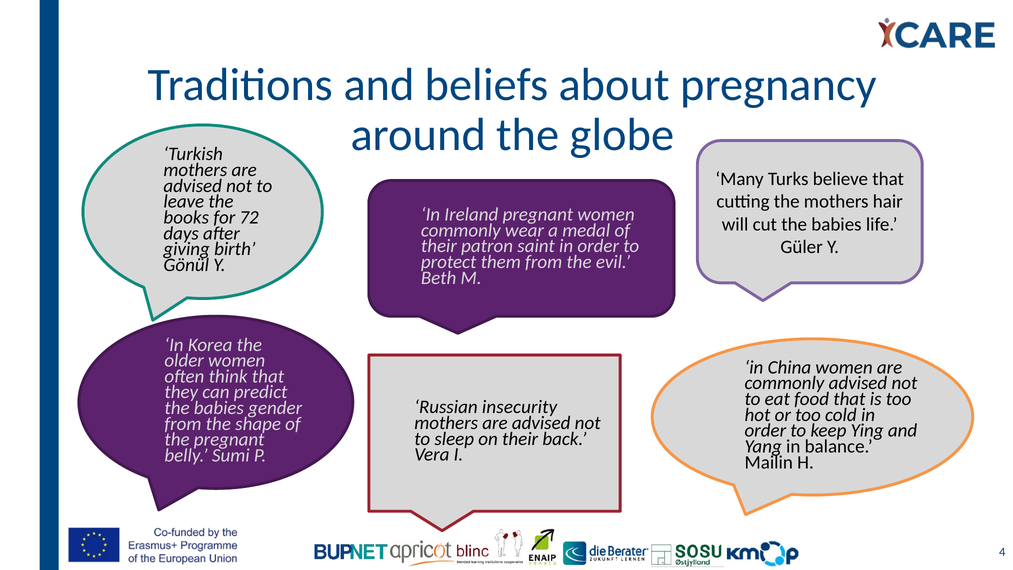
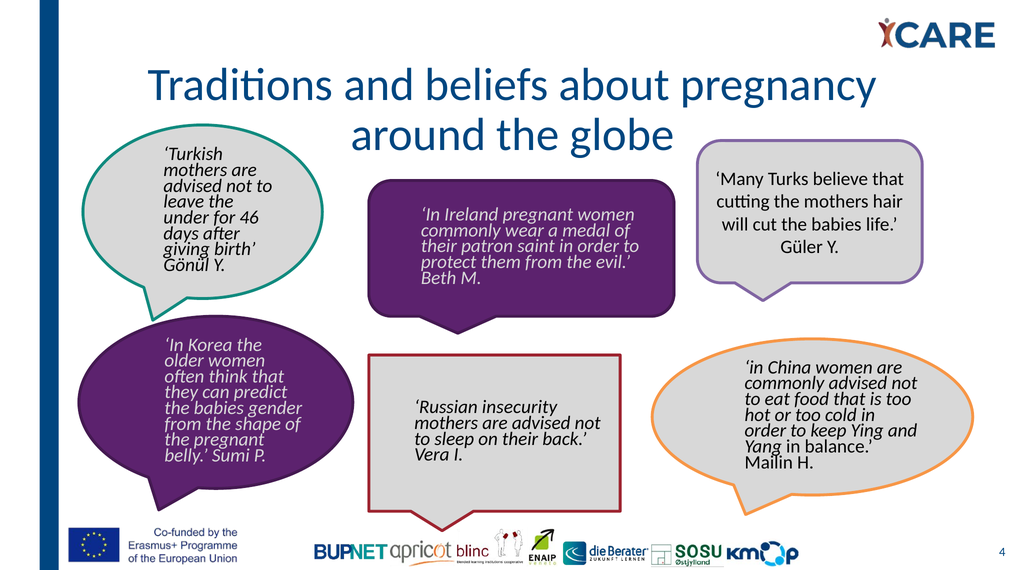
books: books -> under
72: 72 -> 46
